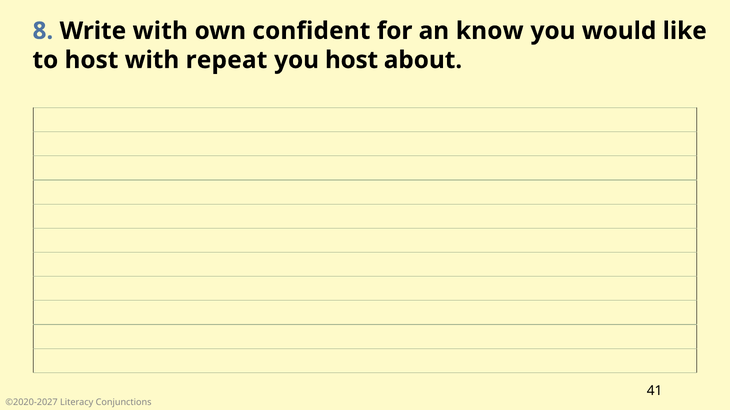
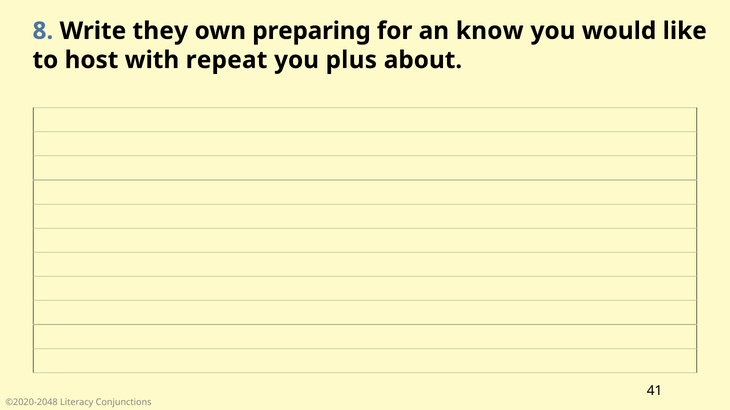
Write with: with -> they
confident: confident -> preparing
you host: host -> plus
©2020-2027: ©2020-2027 -> ©2020-2048
